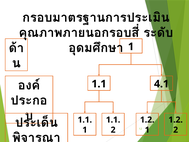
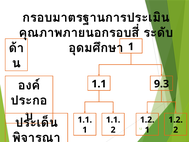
4.1: 4.1 -> 9.3
